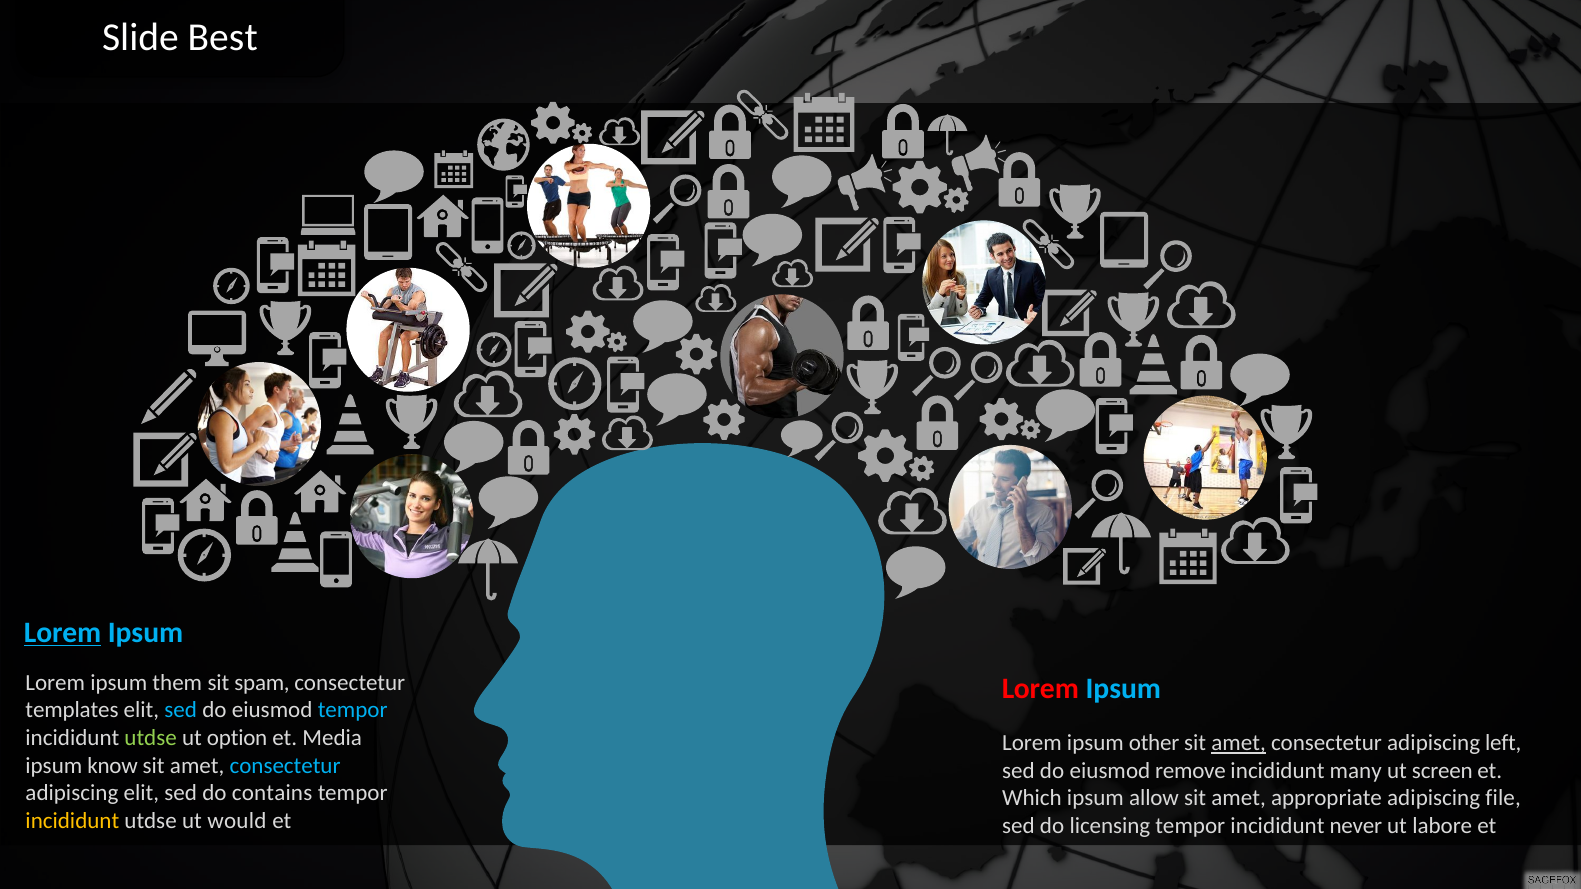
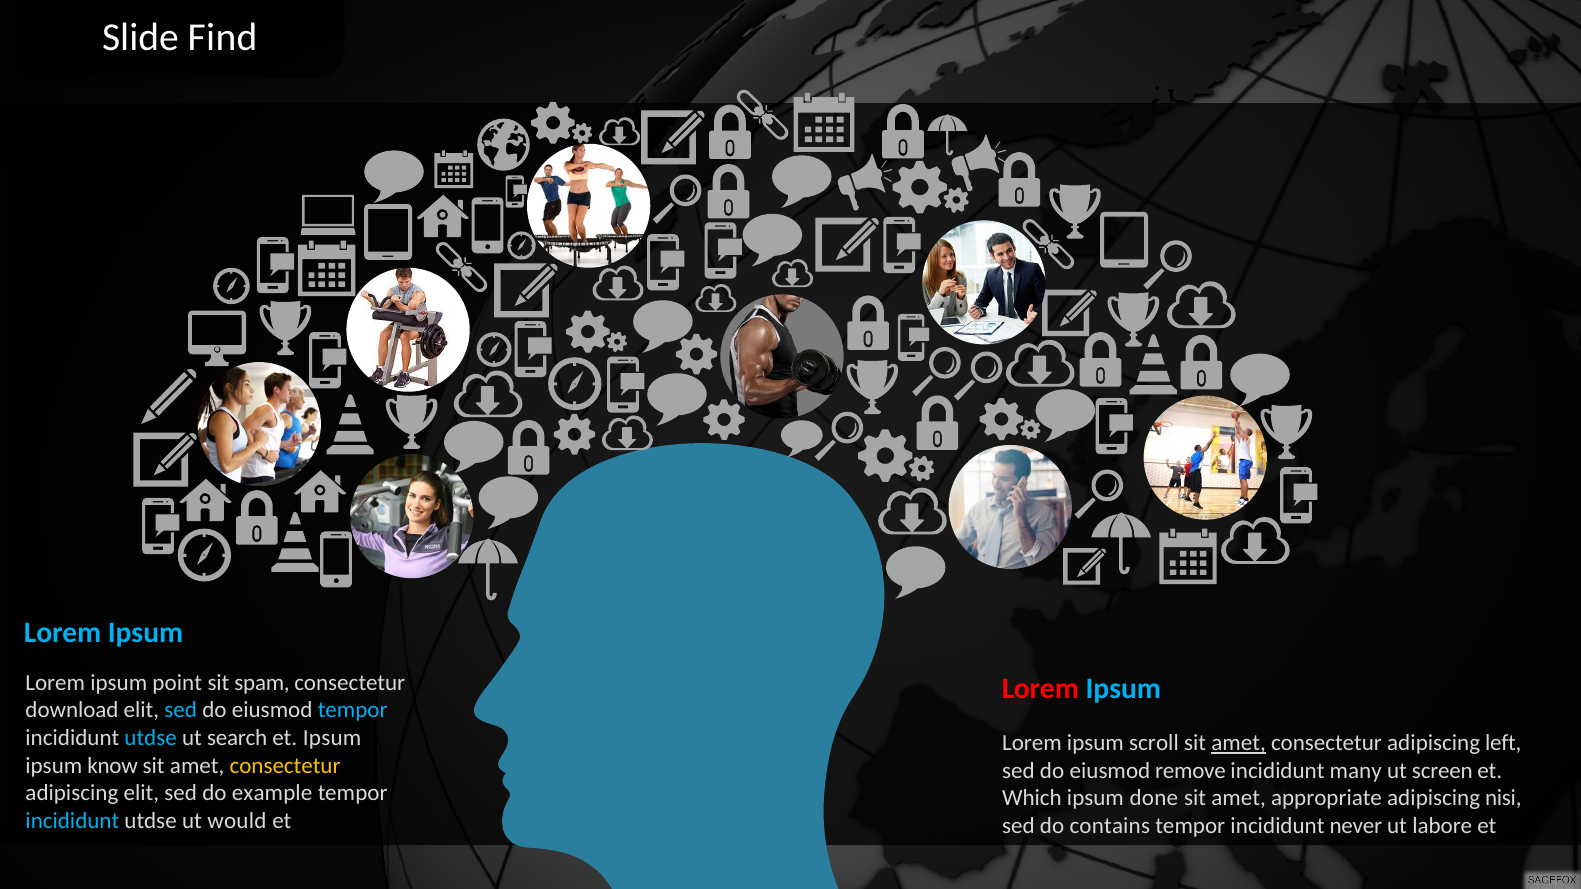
Best: Best -> Find
Lorem at (63, 633) underline: present -> none
them: them -> point
templates: templates -> download
utdse at (151, 738) colour: light green -> light blue
option: option -> search
et Media: Media -> Ipsum
other: other -> scroll
consectetur at (285, 766) colour: light blue -> yellow
contains: contains -> example
allow: allow -> done
file: file -> nisi
incididunt at (72, 821) colour: yellow -> light blue
licensing: licensing -> contains
